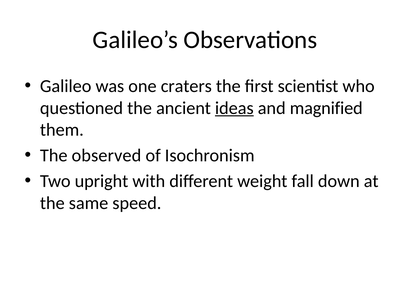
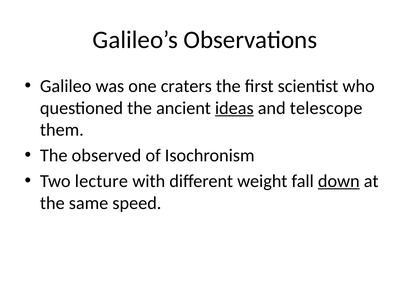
magnified: magnified -> telescope
upright: upright -> lecture
down underline: none -> present
